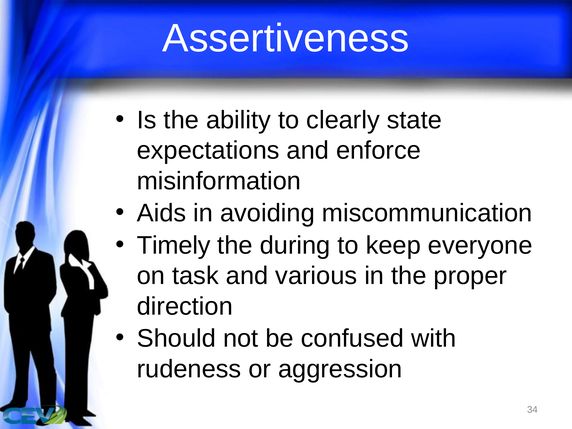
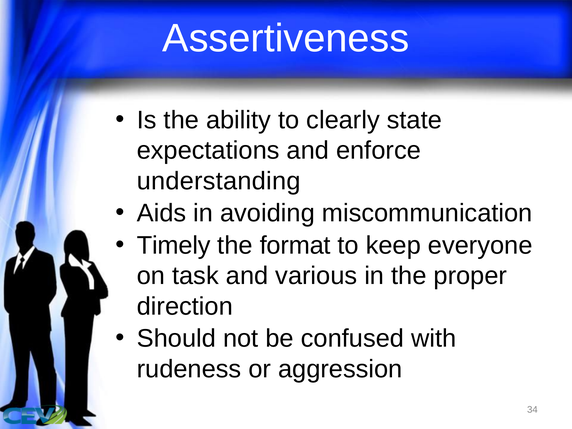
misinformation: misinformation -> understanding
during: during -> format
